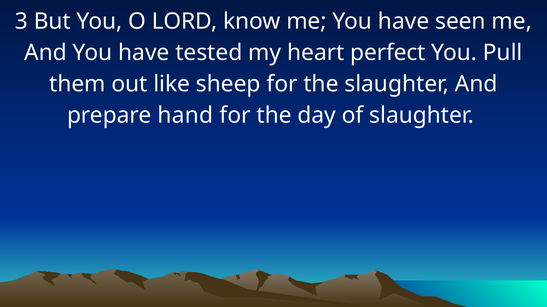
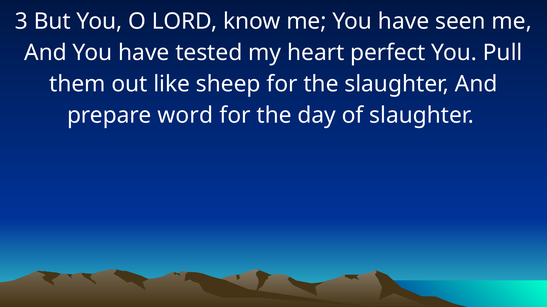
hand: hand -> word
